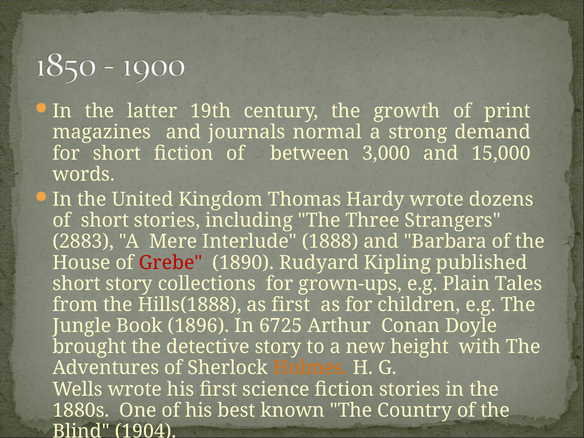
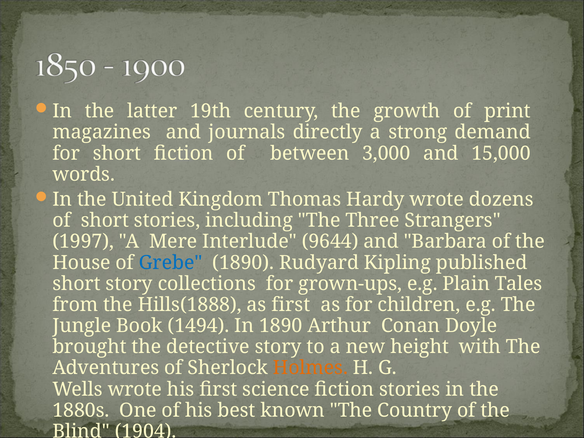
normal: normal -> directly
2883: 2883 -> 1997
1888: 1888 -> 9644
Grebe colour: red -> blue
1896: 1896 -> 1494
In 6725: 6725 -> 1890
